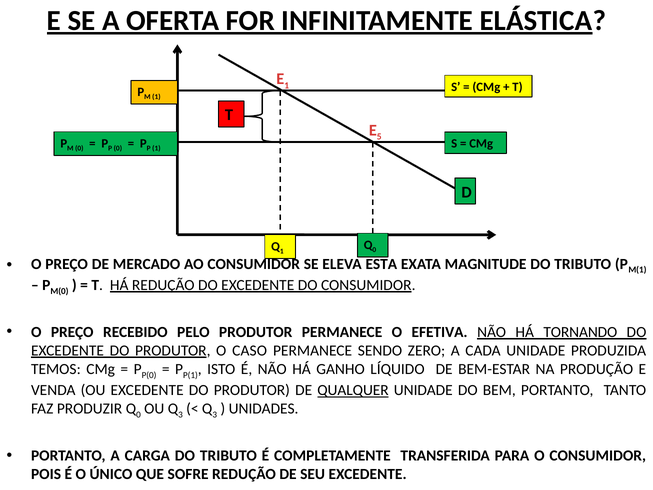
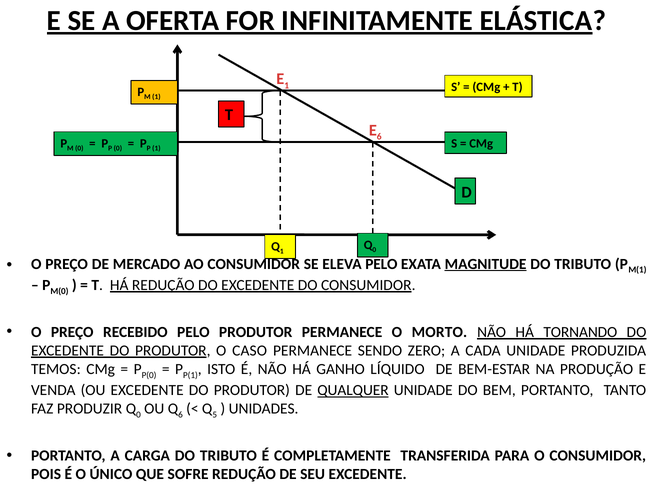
E 5: 5 -> 6
ELEVA ESTA: ESTA -> PELO
MAGNITUDE underline: none -> present
EFETIVA: EFETIVA -> MORTO
3 at (180, 415): 3 -> 6
3 at (215, 415): 3 -> 5
